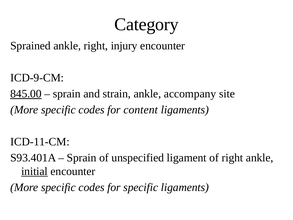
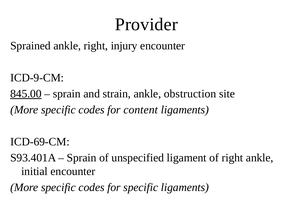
Category: Category -> Provider
accompany: accompany -> obstruction
ICD-11-CM: ICD-11-CM -> ICD-69-CM
initial underline: present -> none
